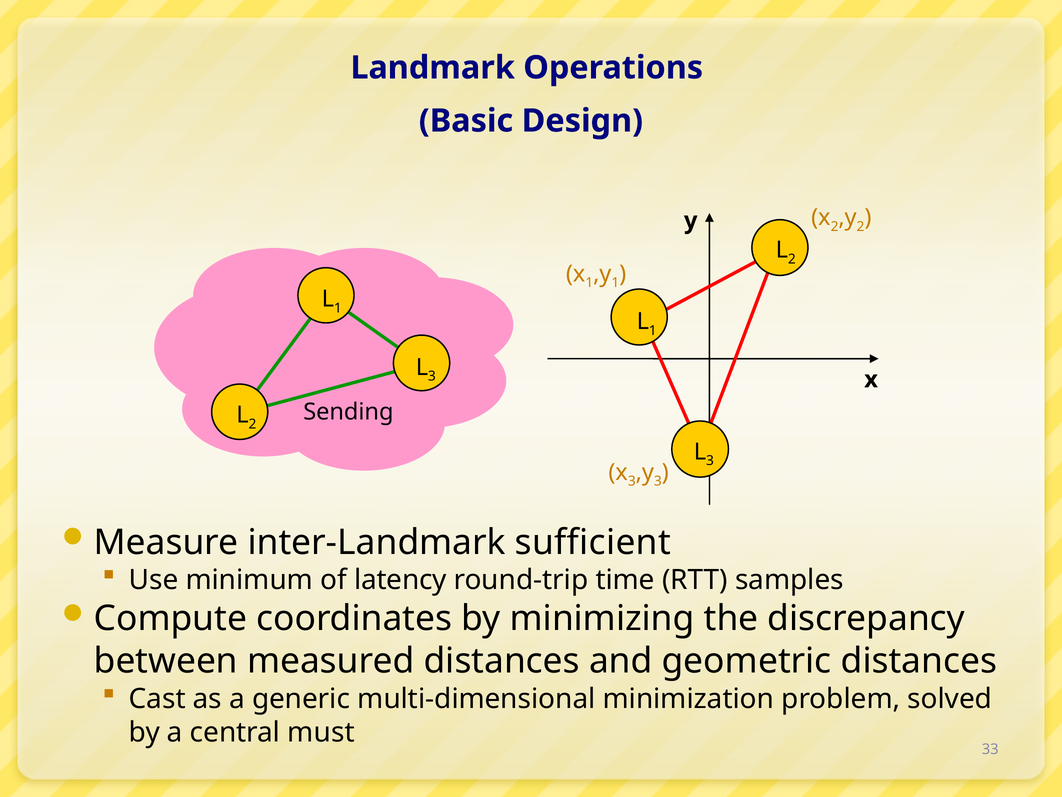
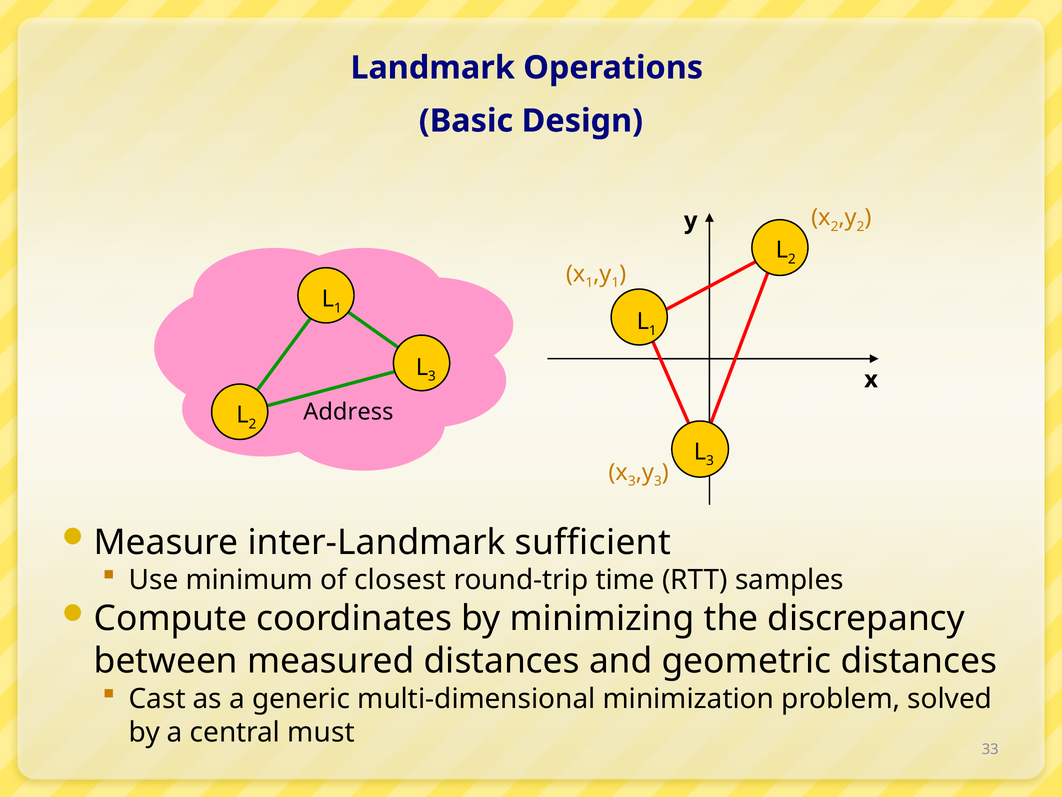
Sending: Sending -> Address
latency: latency -> closest
